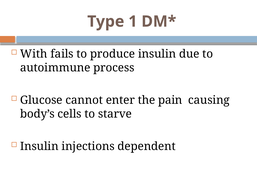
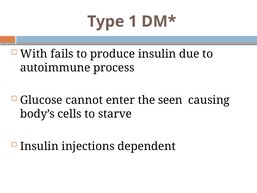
pain: pain -> seen
